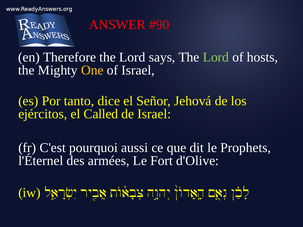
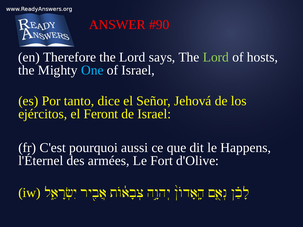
One colour: yellow -> light blue
Called: Called -> Feront
Prophets: Prophets -> Happens
